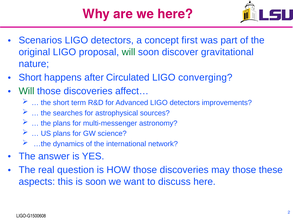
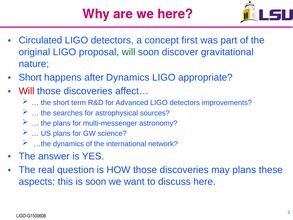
Scenarios: Scenarios -> Circulated
after Circulated: Circulated -> Dynamics
converging: converging -> appropriate
Will at (27, 91) colour: green -> red
may those: those -> plans
